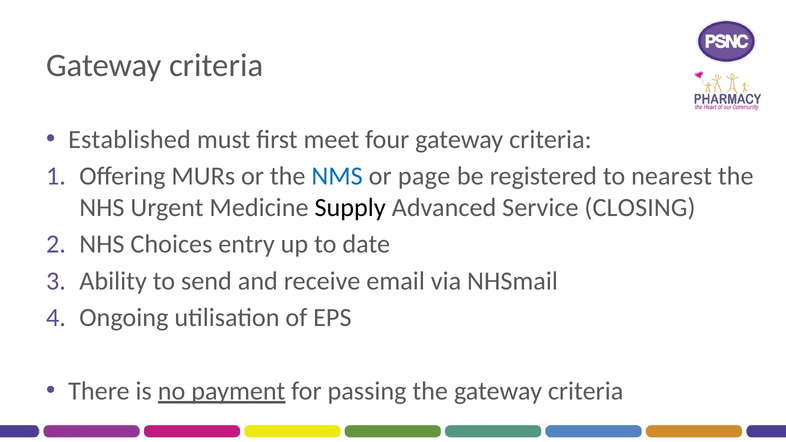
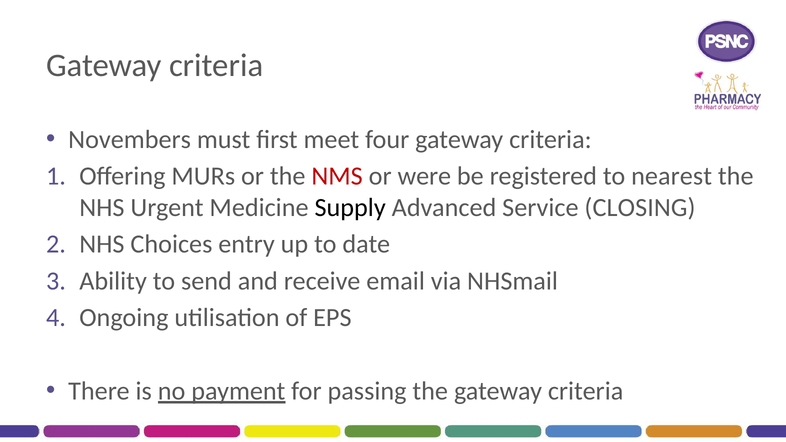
Established: Established -> Novembers
NMS colour: blue -> red
page: page -> were
